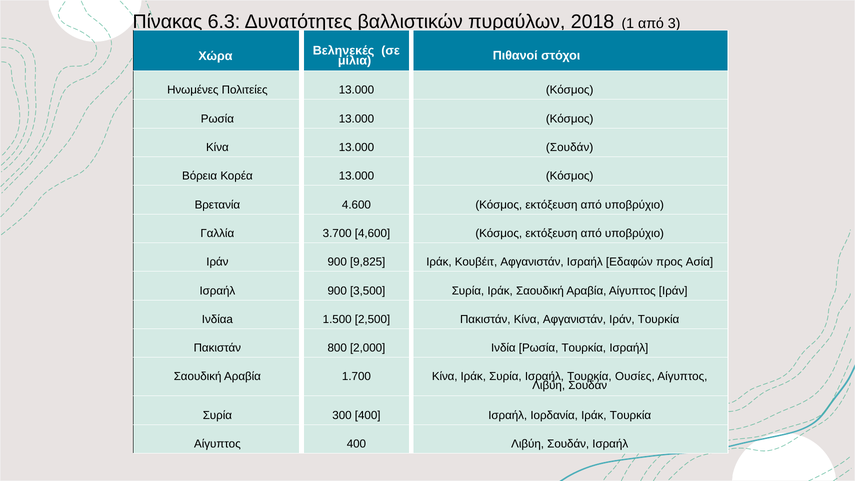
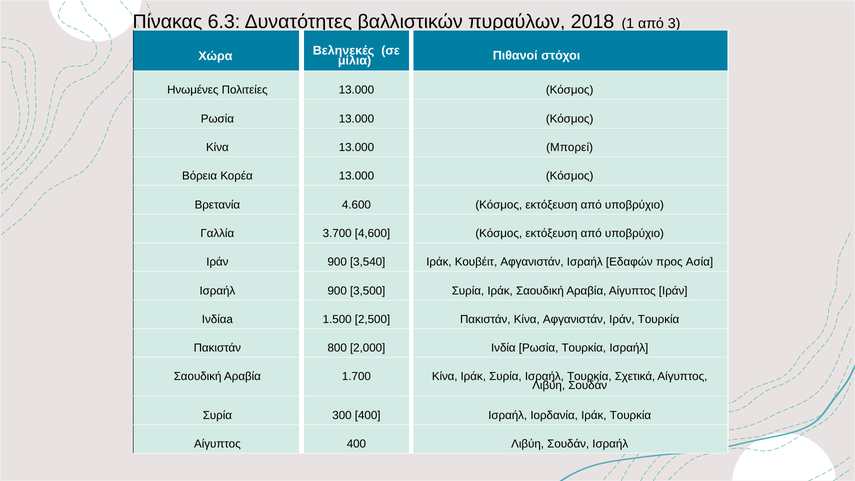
13.000 Σουδάν: Σουδάν -> Μπορεί
9,825: 9,825 -> 3,540
Ουσίες: Ουσίες -> Σχετικά
